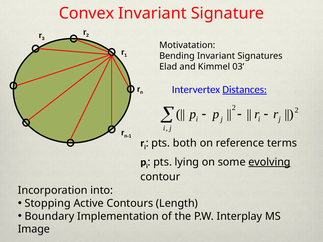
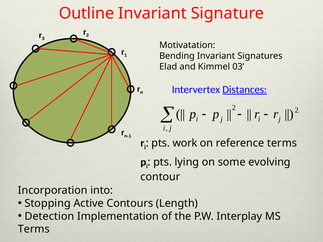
Convex: Convex -> Outline
both: both -> work
evolving underline: present -> none
Boundary: Boundary -> Detection
Image at (34, 229): Image -> Terms
